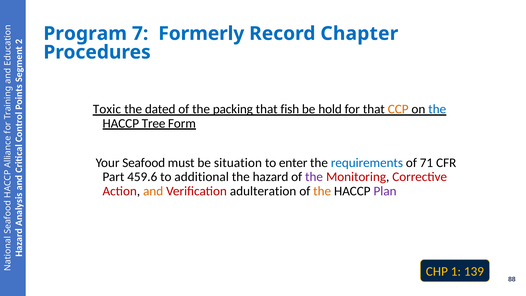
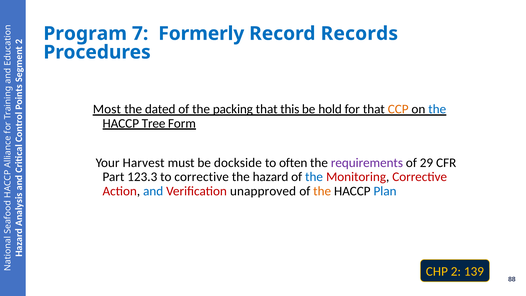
Chapter: Chapter -> Records
Toxic: Toxic -> Most
fish: fish -> this
Seafood: Seafood -> Harvest
situation: situation -> dockside
enter: enter -> often
requirements colour: blue -> purple
71: 71 -> 29
459.6: 459.6 -> 123.3
to additional: additional -> corrective
the at (314, 177) colour: purple -> blue
and colour: orange -> blue
adulteration: adulteration -> unapproved
Plan colour: purple -> blue
CHP 1: 1 -> 2
